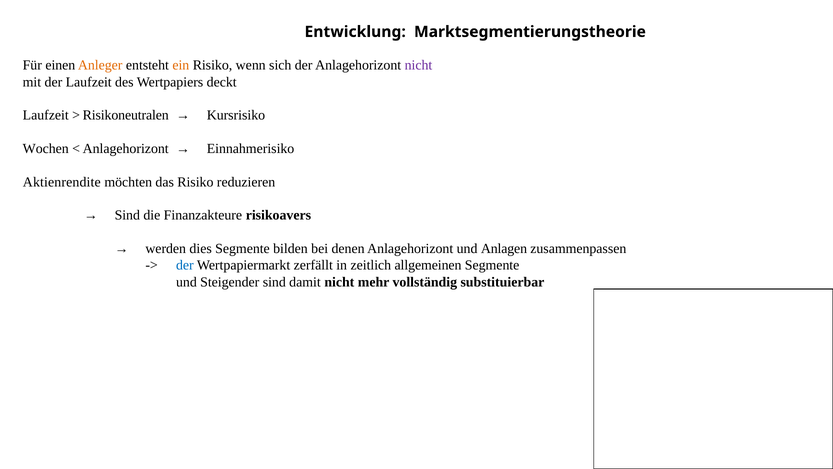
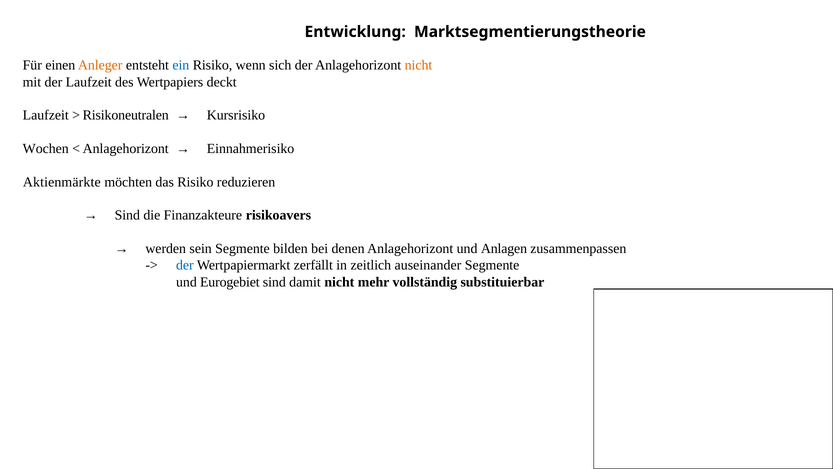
ein colour: orange -> blue
nicht at (418, 65) colour: purple -> orange
Aktienrendite: Aktienrendite -> Aktienmärkte
dies: dies -> sein
allgemeinen: allgemeinen -> auseinander
Steigender: Steigender -> Eurogebiet
